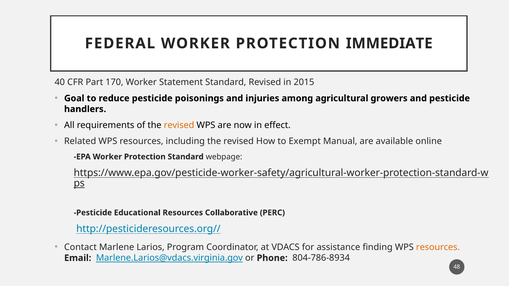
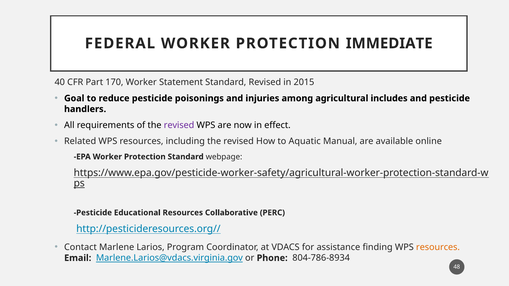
growers: growers -> includes
revised at (179, 125) colour: orange -> purple
Exempt: Exempt -> Aquatic
